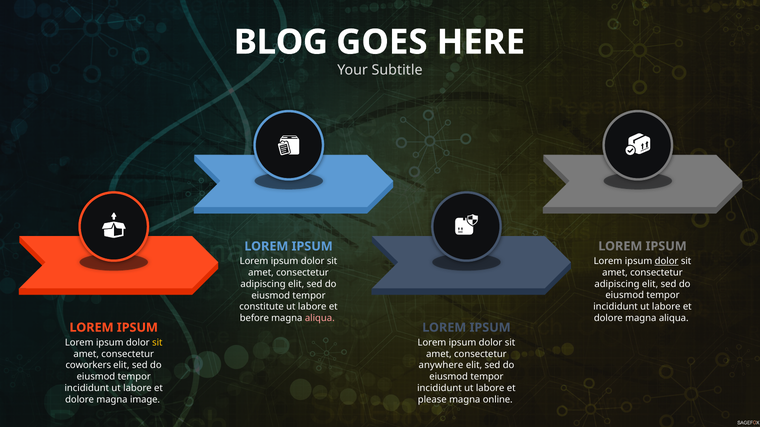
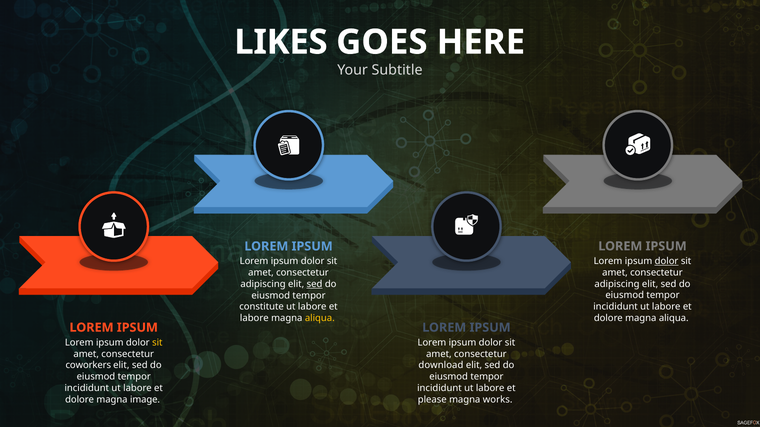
BLOG: BLOG -> LIKES
sed at (315, 284) underline: none -> present
before at (254, 319): before -> labore
aliqua at (320, 319) colour: pink -> yellow
anywhere: anywhere -> download
online: online -> works
